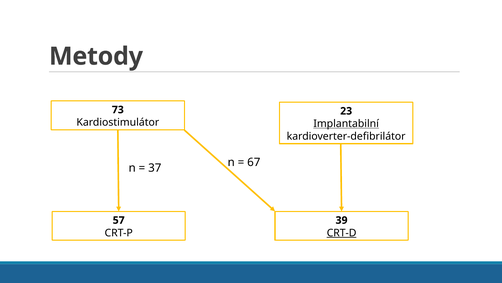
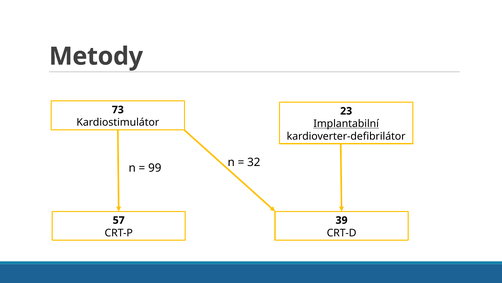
67: 67 -> 32
37: 37 -> 99
CRT-D underline: present -> none
